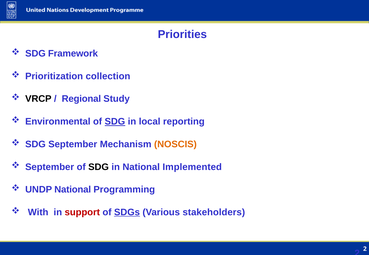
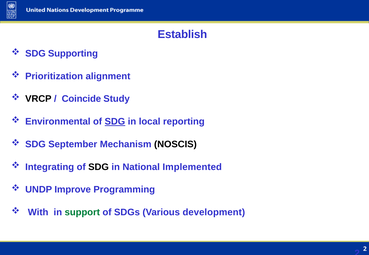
Priorities: Priorities -> Establish
Framework: Framework -> Supporting
collection: collection -> alignment
Regional: Regional -> Coincide
NOSCIS colour: orange -> black
September at (50, 167): September -> Integrating
UNDP National: National -> Improve
support colour: red -> green
SDGs underline: present -> none
stakeholders: stakeholders -> development
